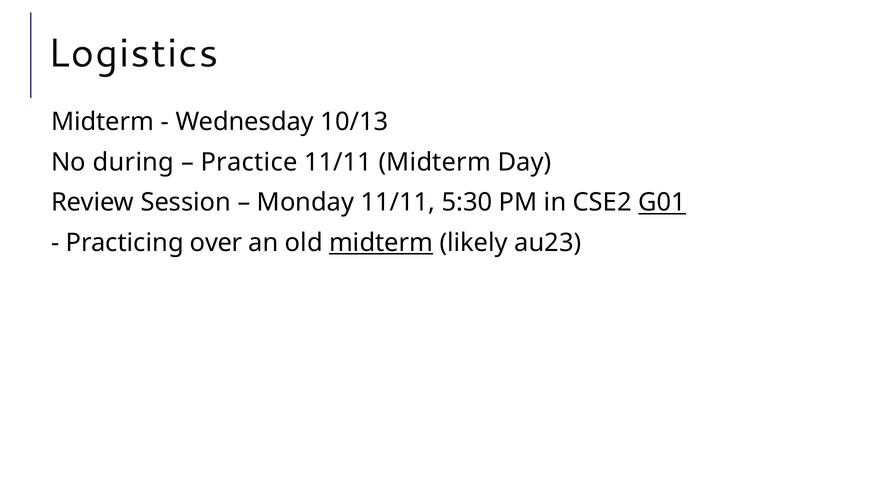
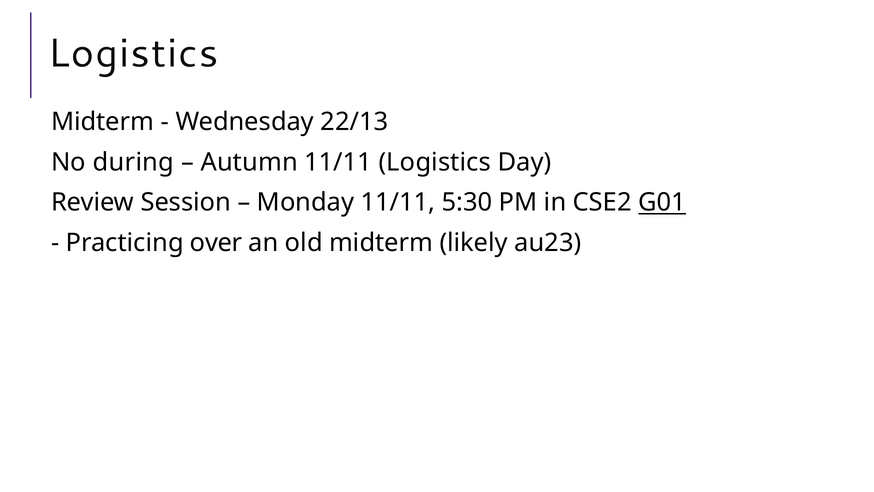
10/13: 10/13 -> 22/13
Practice: Practice -> Autumn
11/11 Midterm: Midterm -> Logistics
midterm at (381, 243) underline: present -> none
